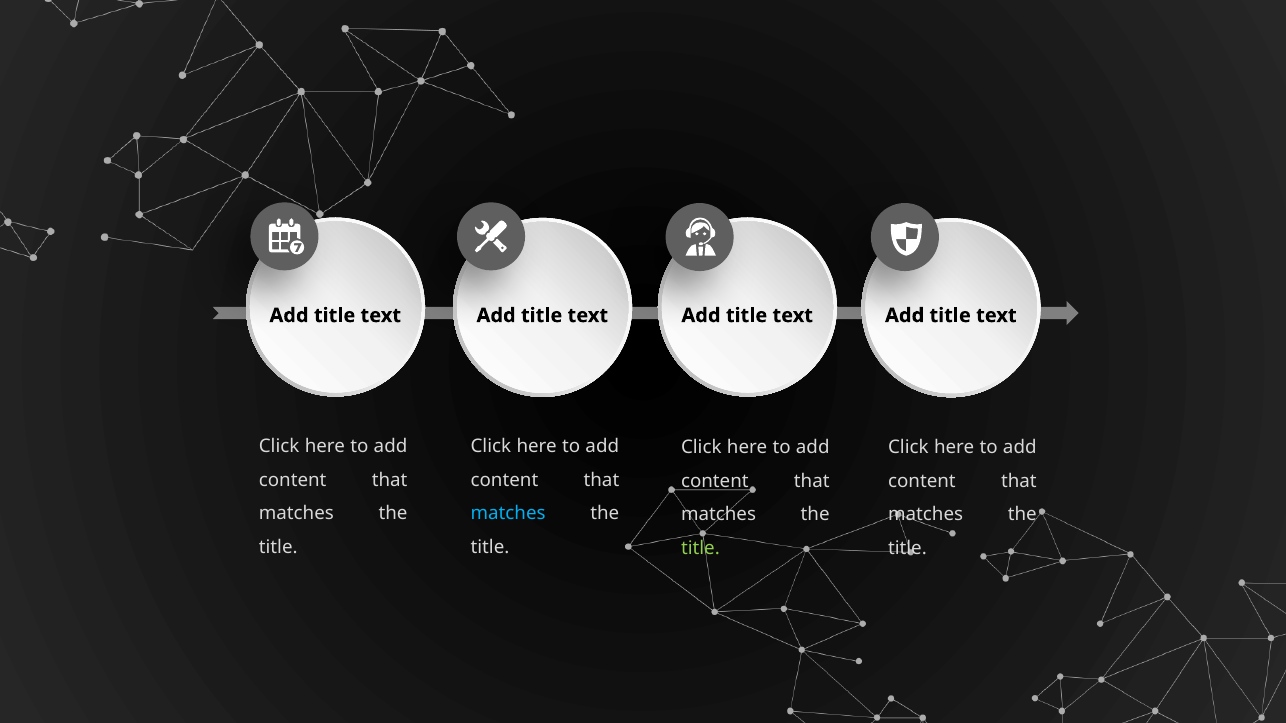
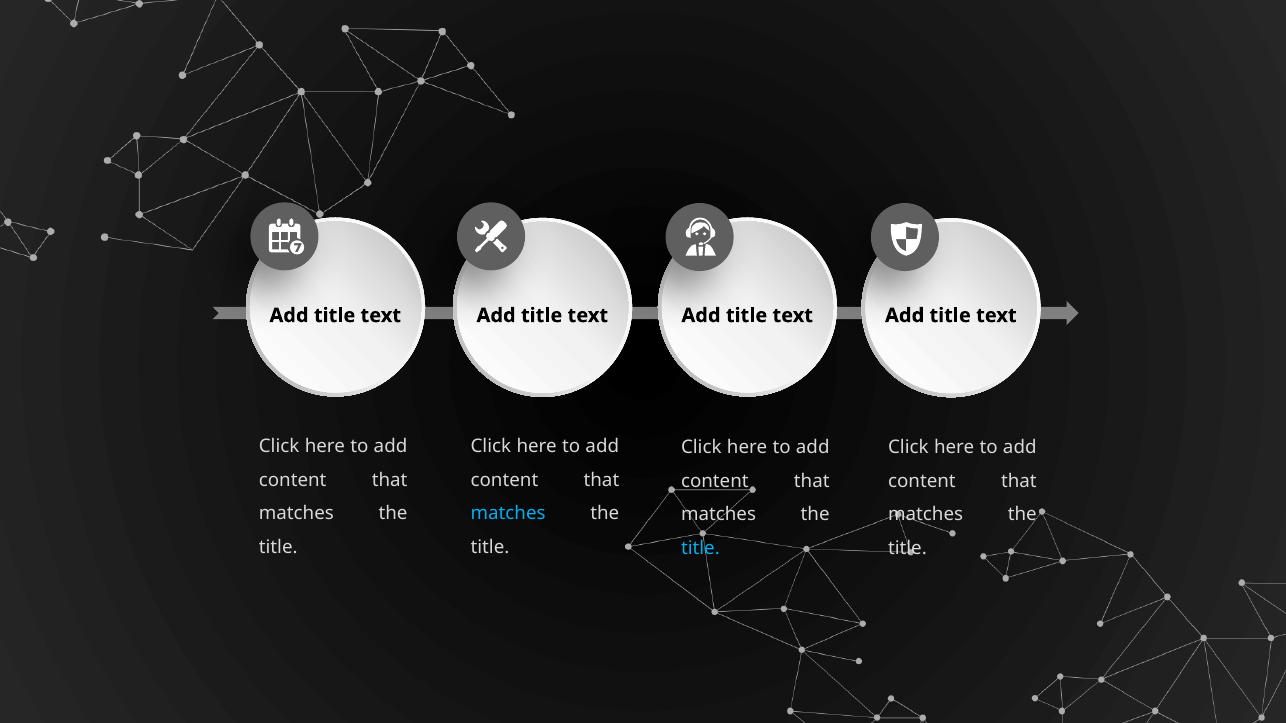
title at (700, 549) colour: light green -> light blue
